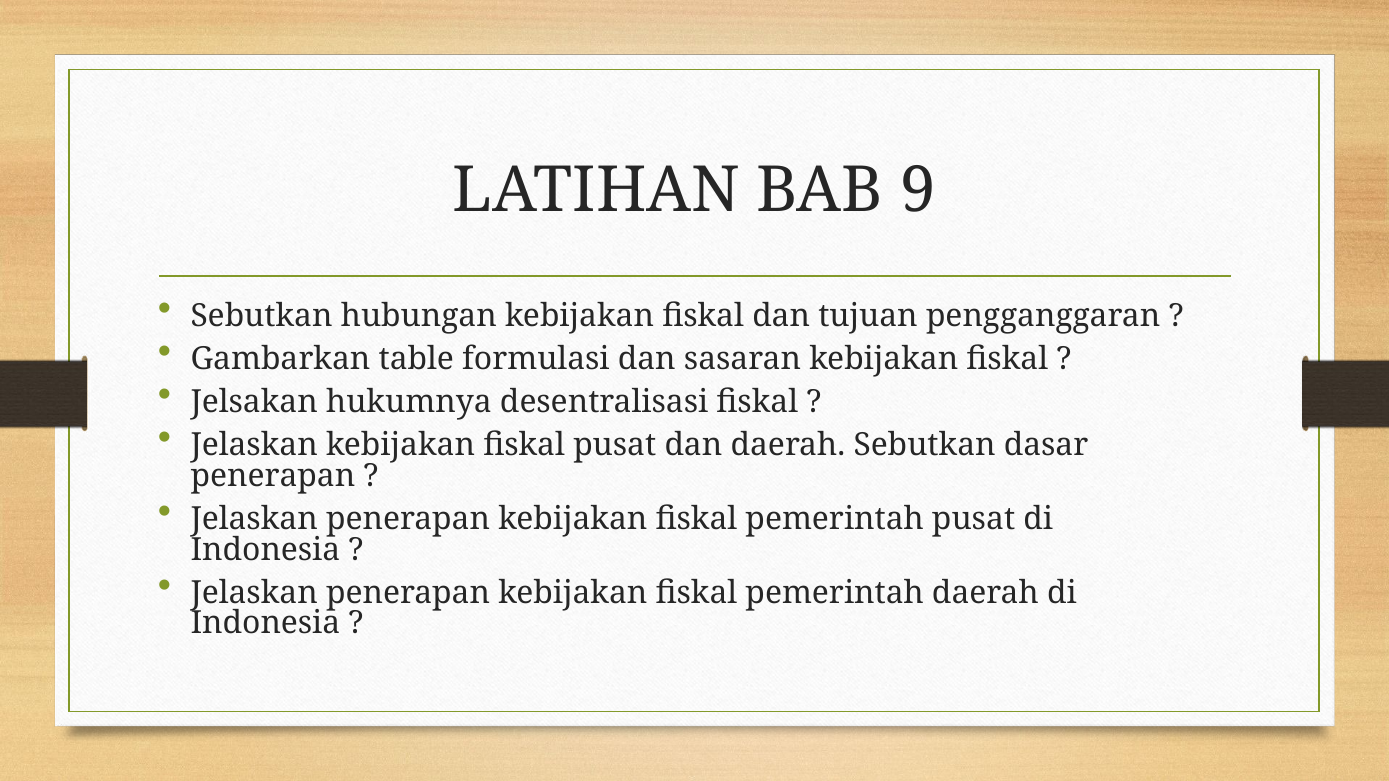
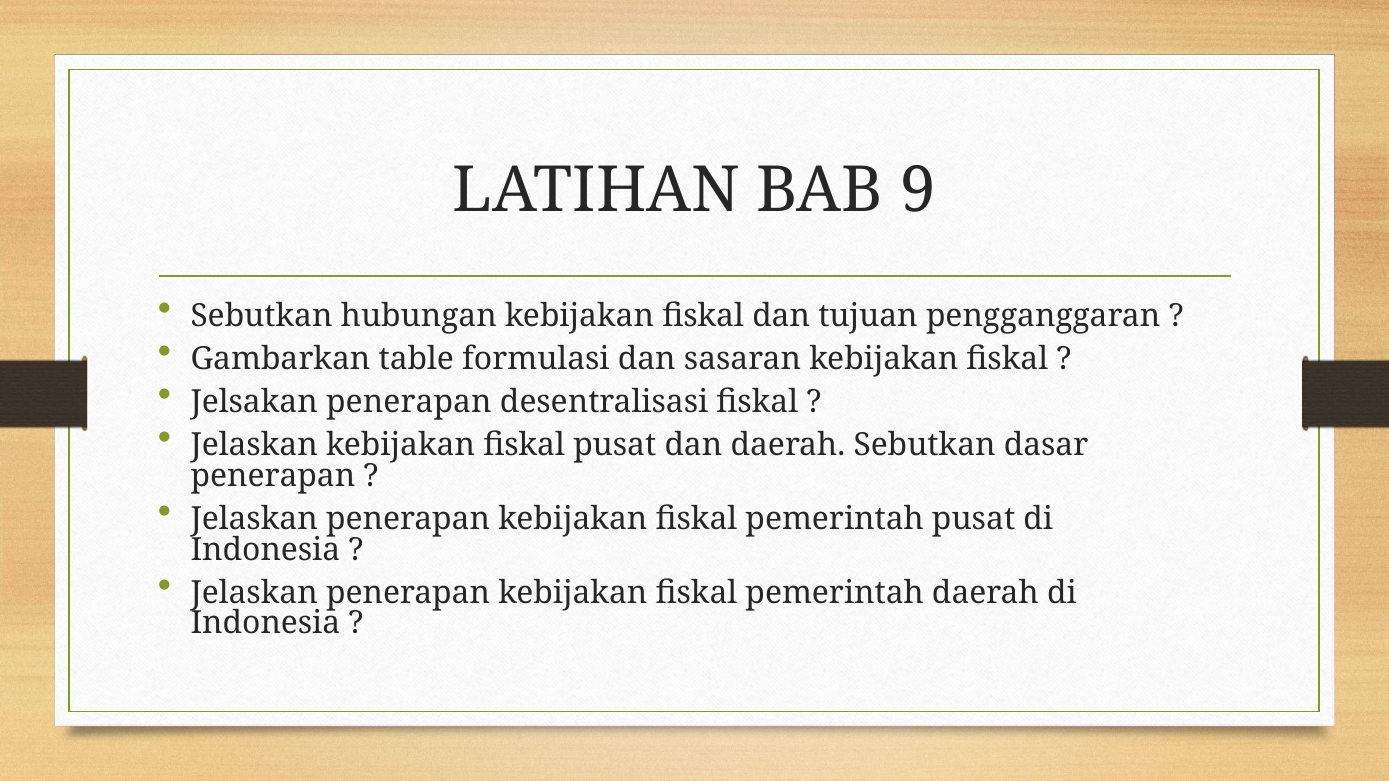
Jelsakan hukumnya: hukumnya -> penerapan
